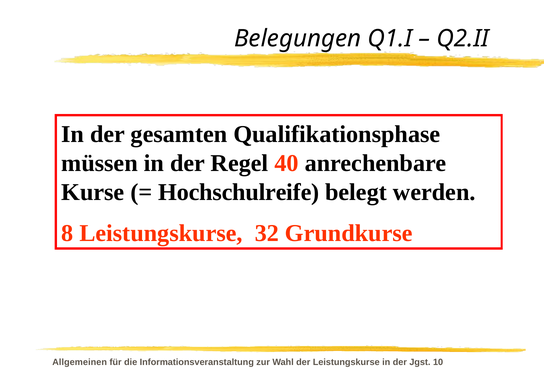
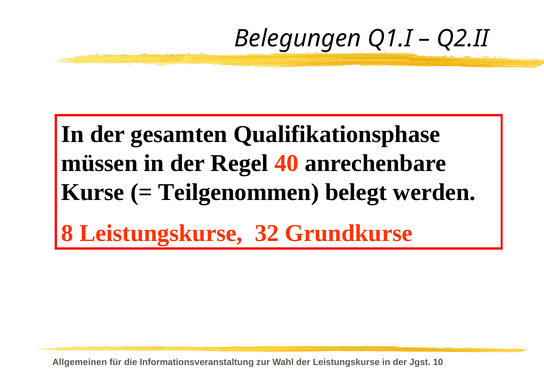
Hochschulreife: Hochschulreife -> Teilgenommen
